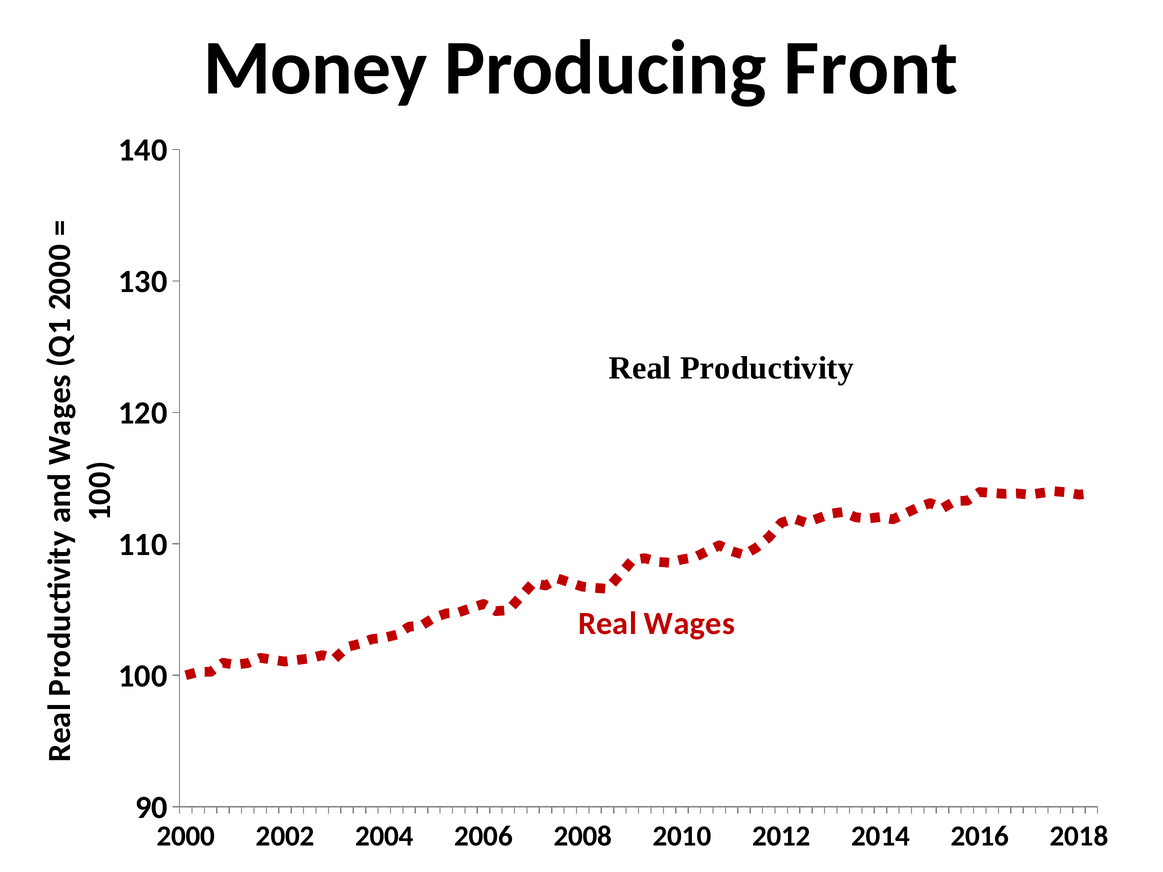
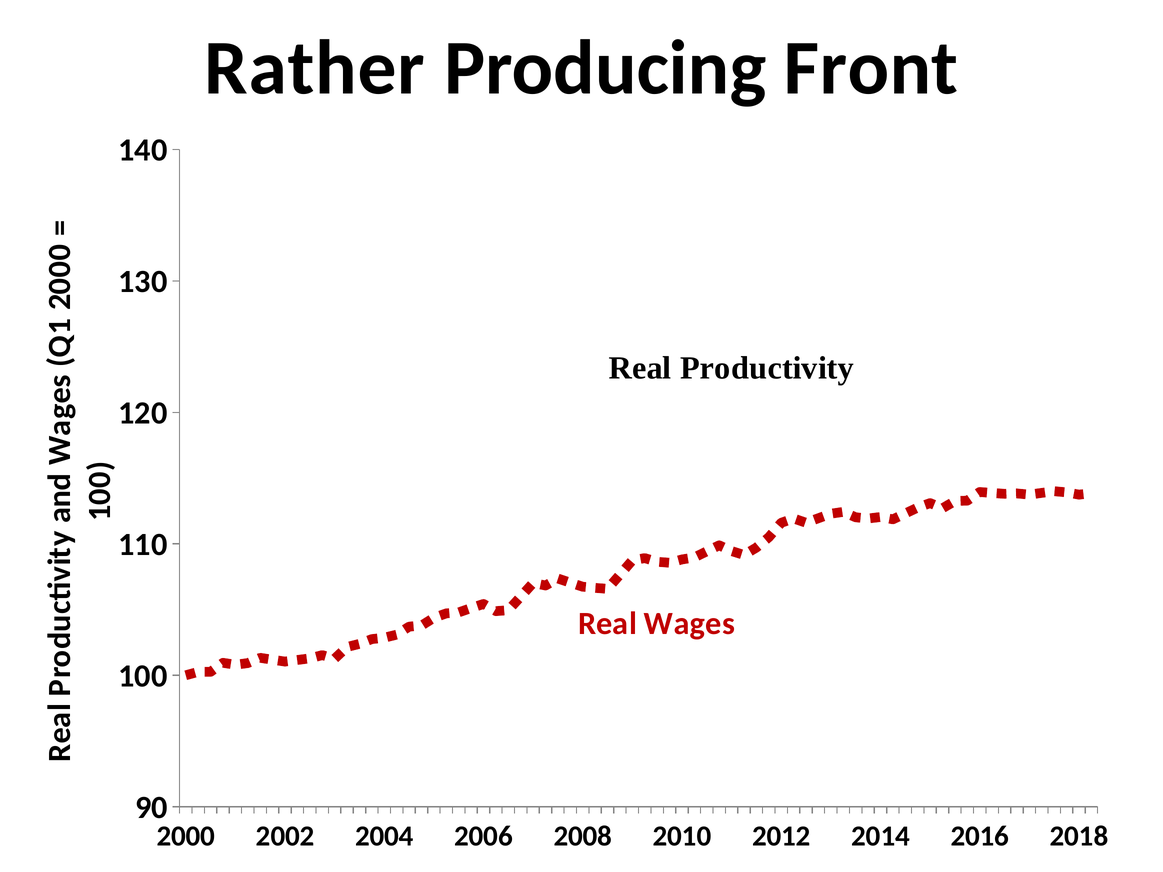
Money: Money -> Rather
